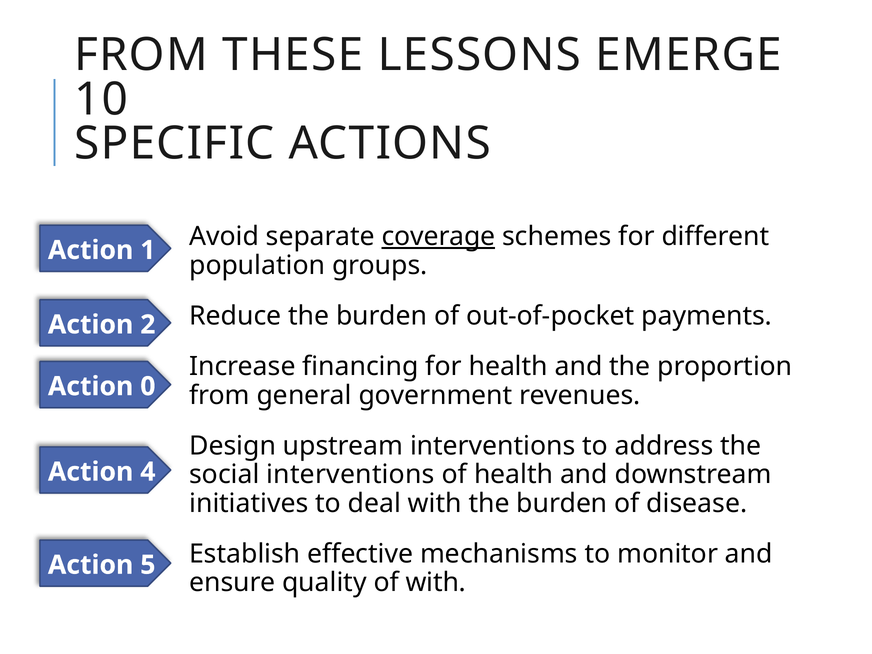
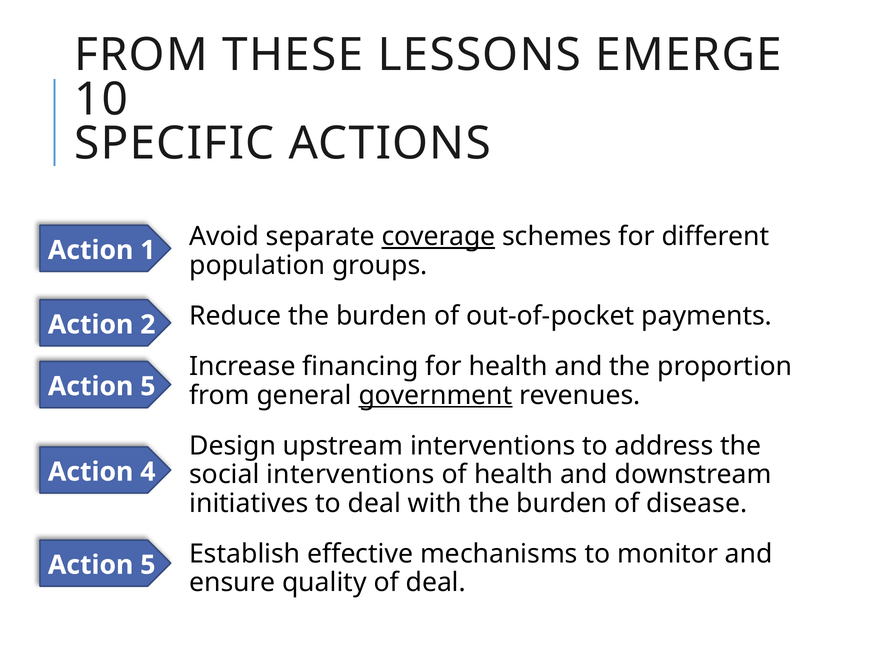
0 at (148, 386): 0 -> 5
government underline: none -> present
of with: with -> deal
